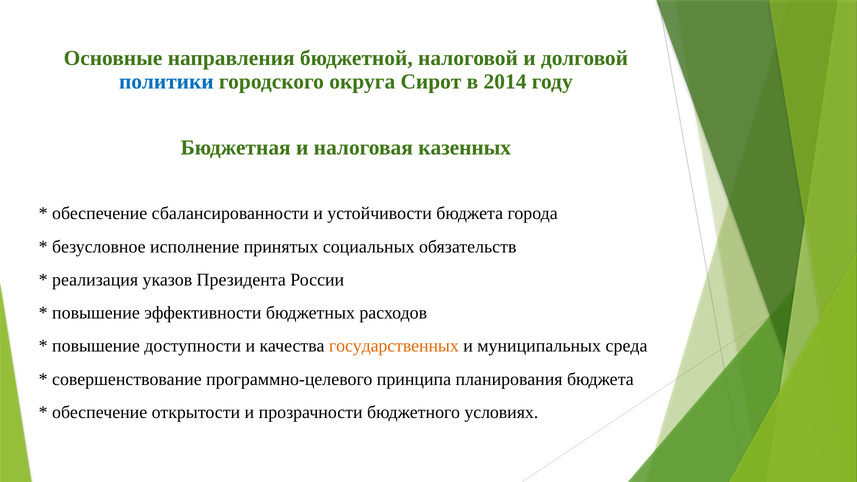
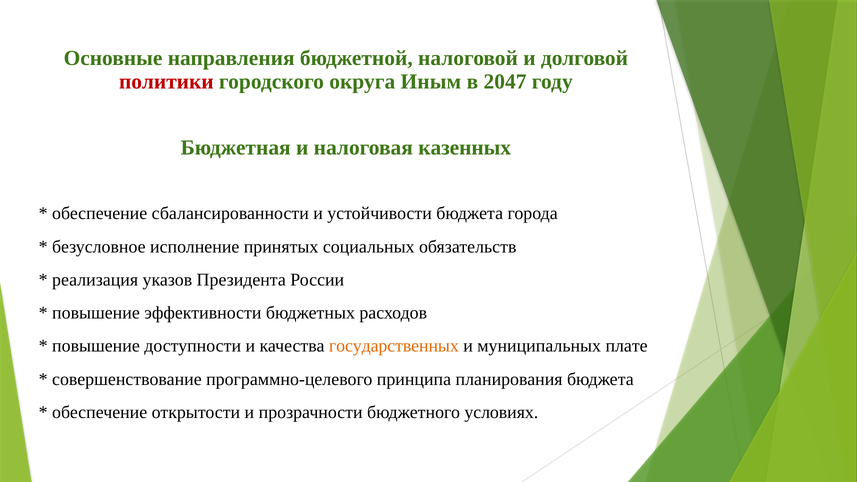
политики colour: blue -> red
Сирот: Сирот -> Иным
2014: 2014 -> 2047
среда: среда -> плате
